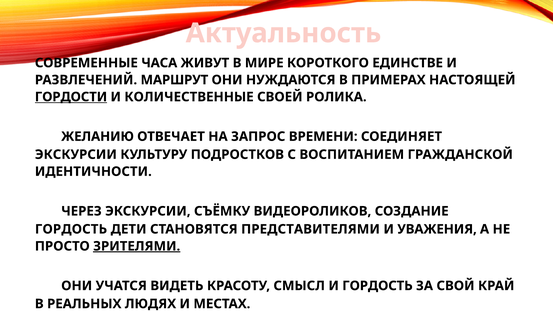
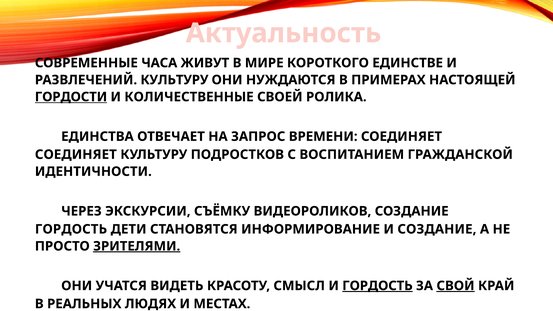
РАЗВЛЕЧЕНИЙ МАРШРУТ: МАРШРУТ -> КУЛЬТУРУ
ЖЕЛАНИЮ: ЖЕЛАНИЮ -> ЕДИНСТВА
ЭКСКУРСИИ at (76, 155): ЭКСКУРСИИ -> СОЕДИНЯЕТ
ПРЕДСТАВИТЕЛЯМИ: ПРЕДСТАВИТЕЛЯМИ -> ИНФОРМИРОВАНИЕ
И УВАЖЕНИЯ: УВАЖЕНИЯ -> СОЗДАНИЕ
ГОРДОСТЬ at (377, 286) underline: none -> present
СВОЙ underline: none -> present
